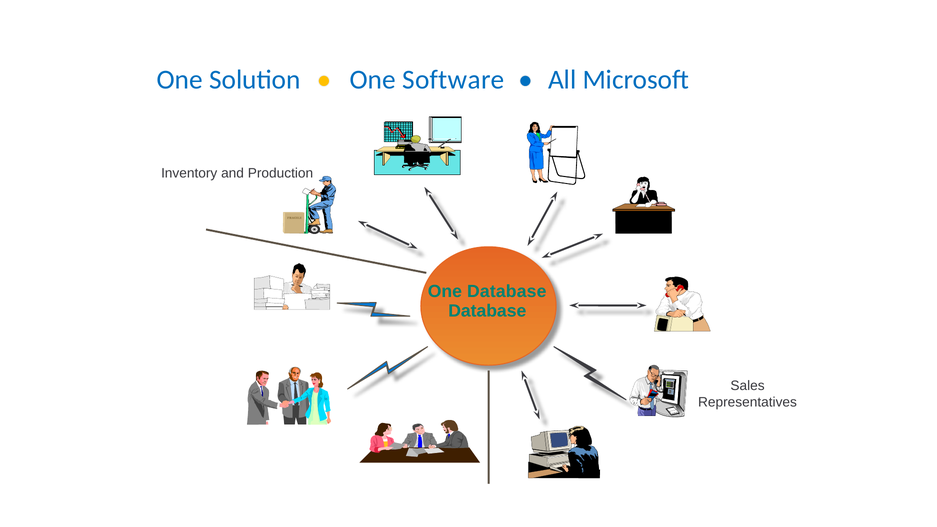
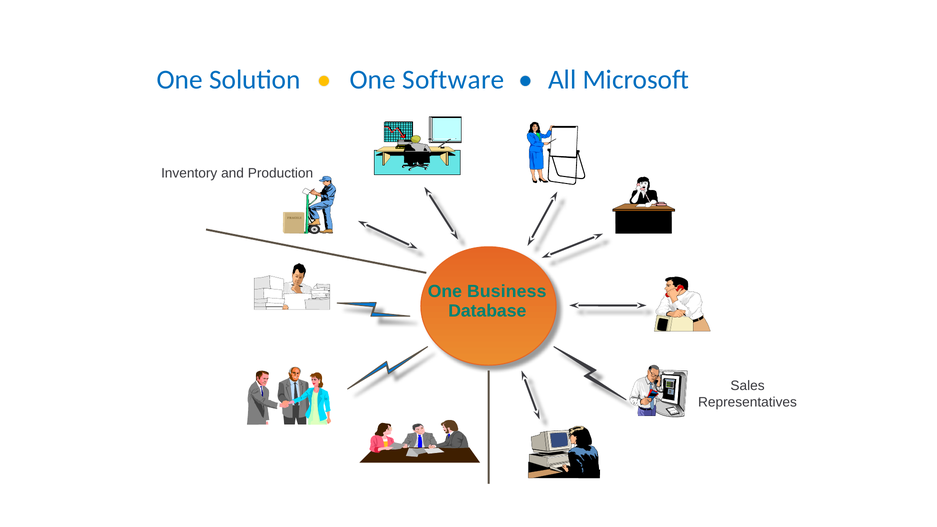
One Database: Database -> Business
